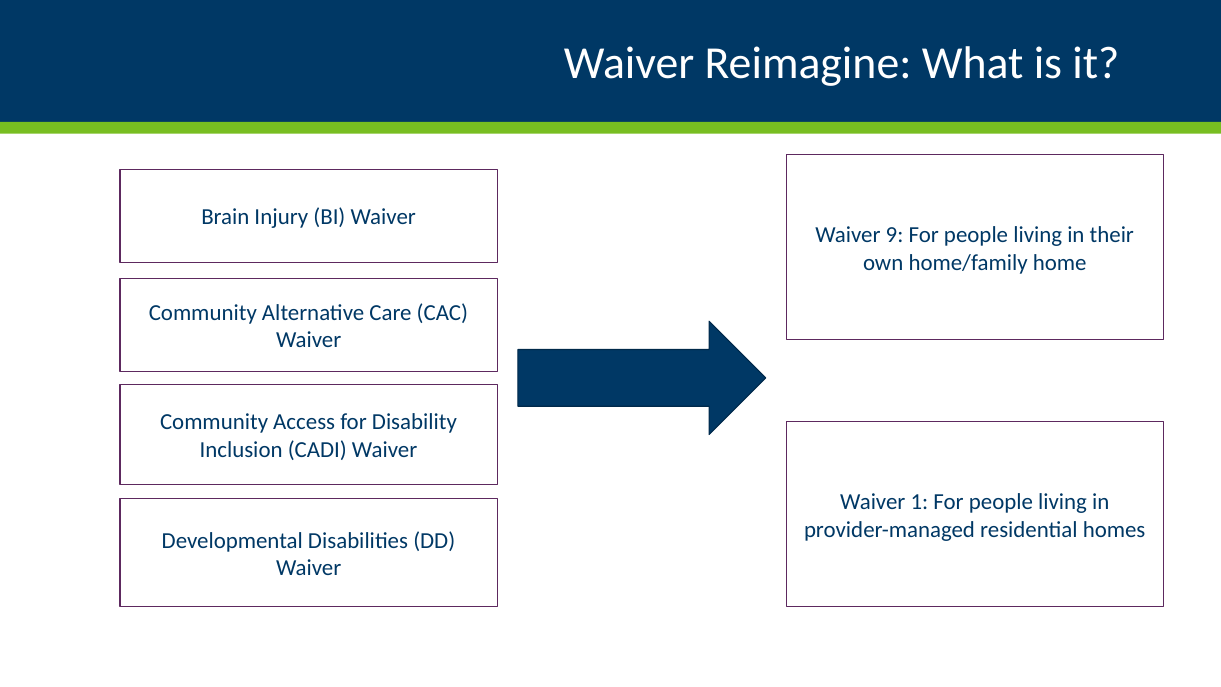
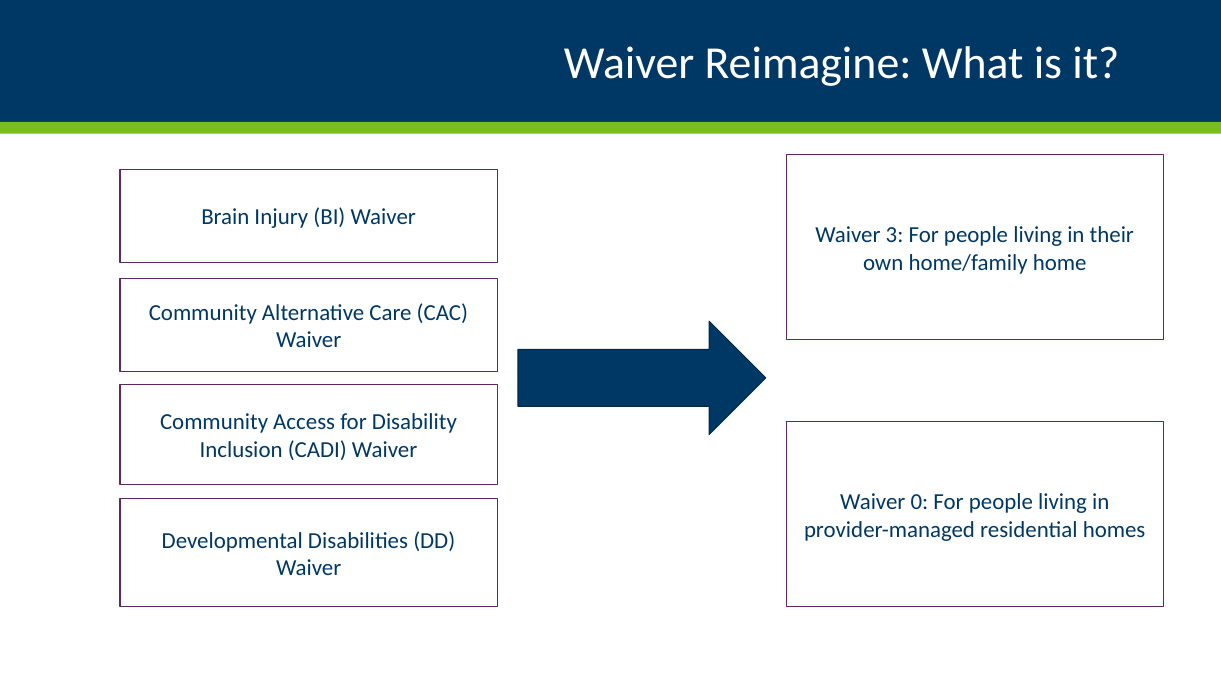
9: 9 -> 3
1: 1 -> 0
